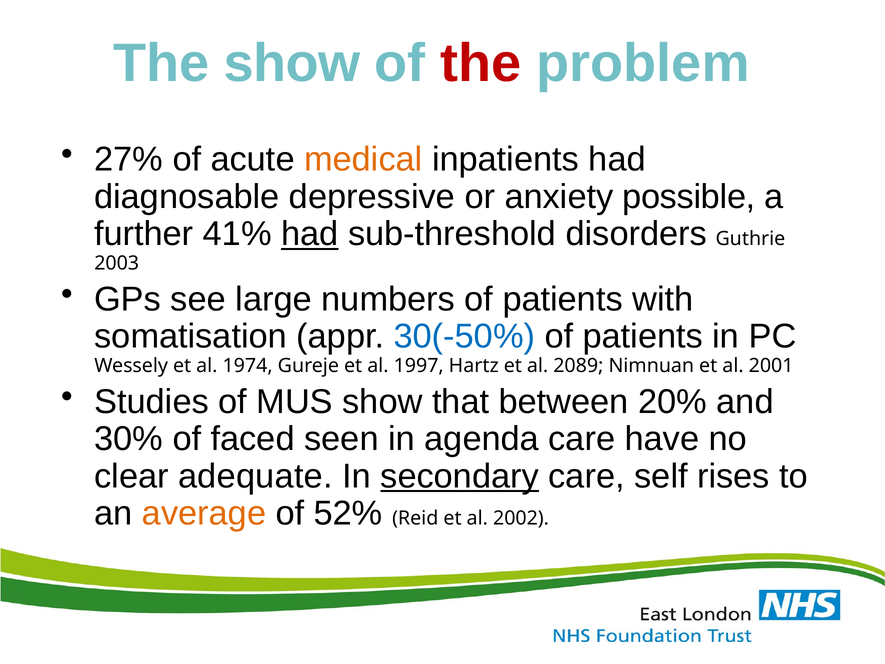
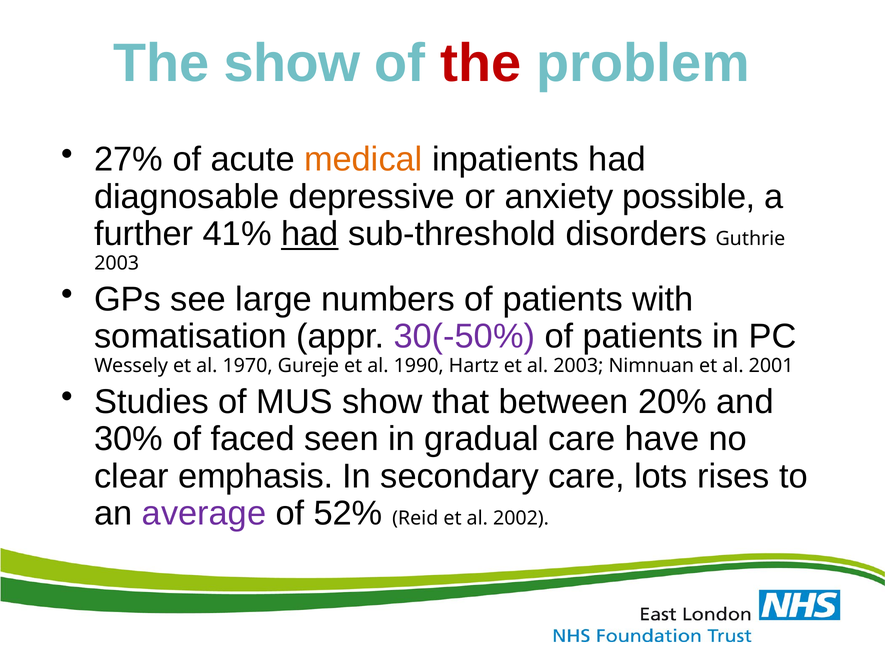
30(-50% colour: blue -> purple
1974: 1974 -> 1970
1997: 1997 -> 1990
al 2089: 2089 -> 2003
agenda: agenda -> gradual
adequate: adequate -> emphasis
secondary underline: present -> none
self: self -> lots
average colour: orange -> purple
